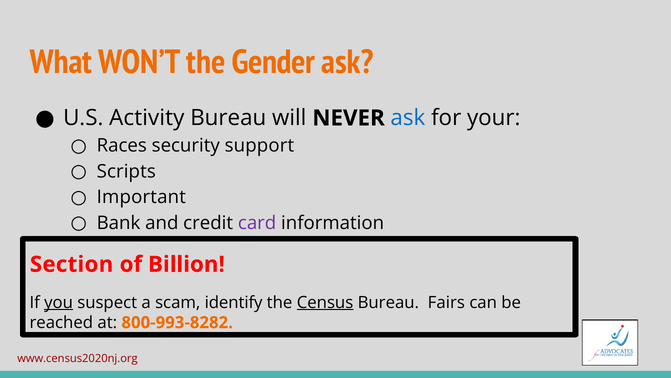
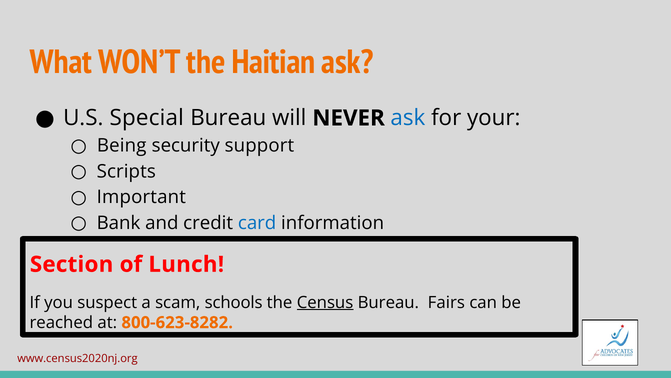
Gender: Gender -> Haitian
Activity: Activity -> Special
Races: Races -> Being
card colour: purple -> blue
Billion: Billion -> Lunch
you underline: present -> none
identify: identify -> schools
800-993-8282: 800-993-8282 -> 800-623-8282
